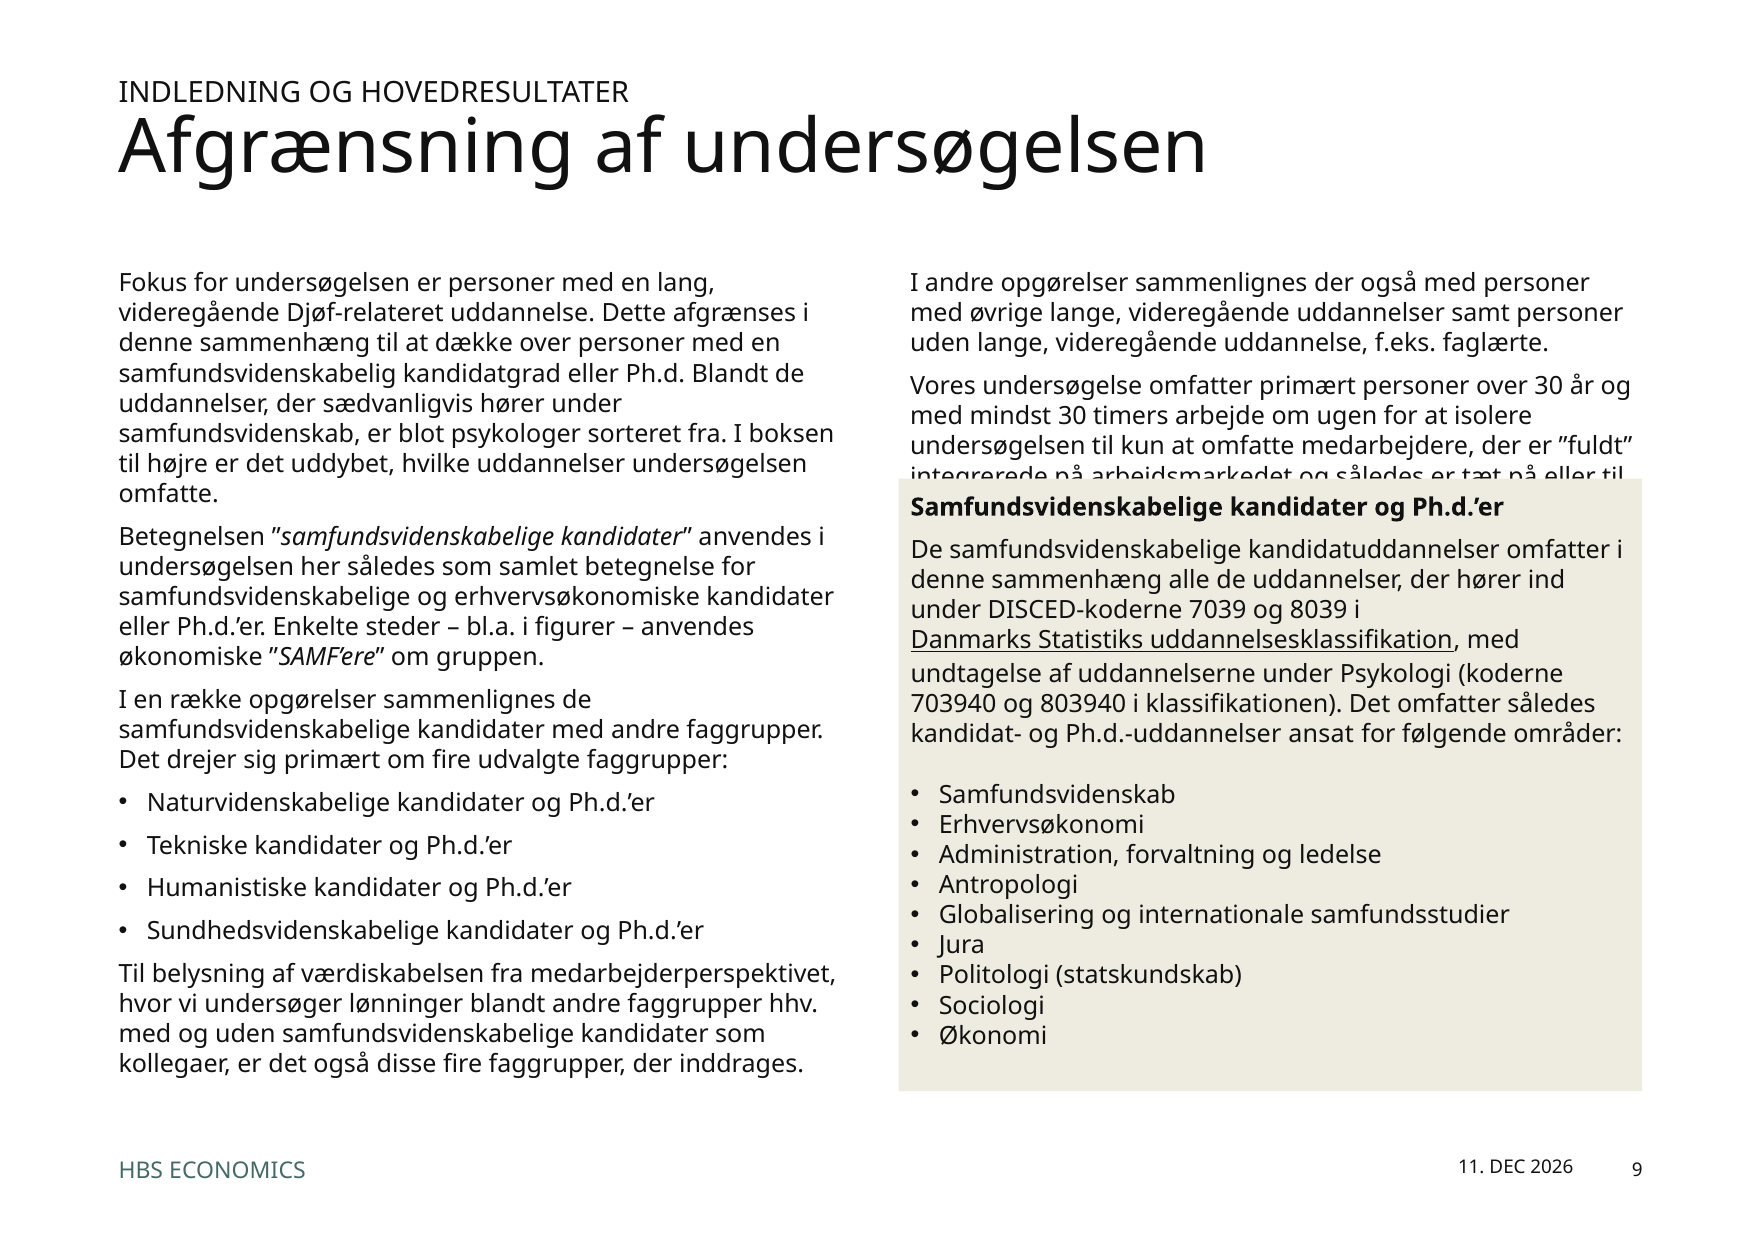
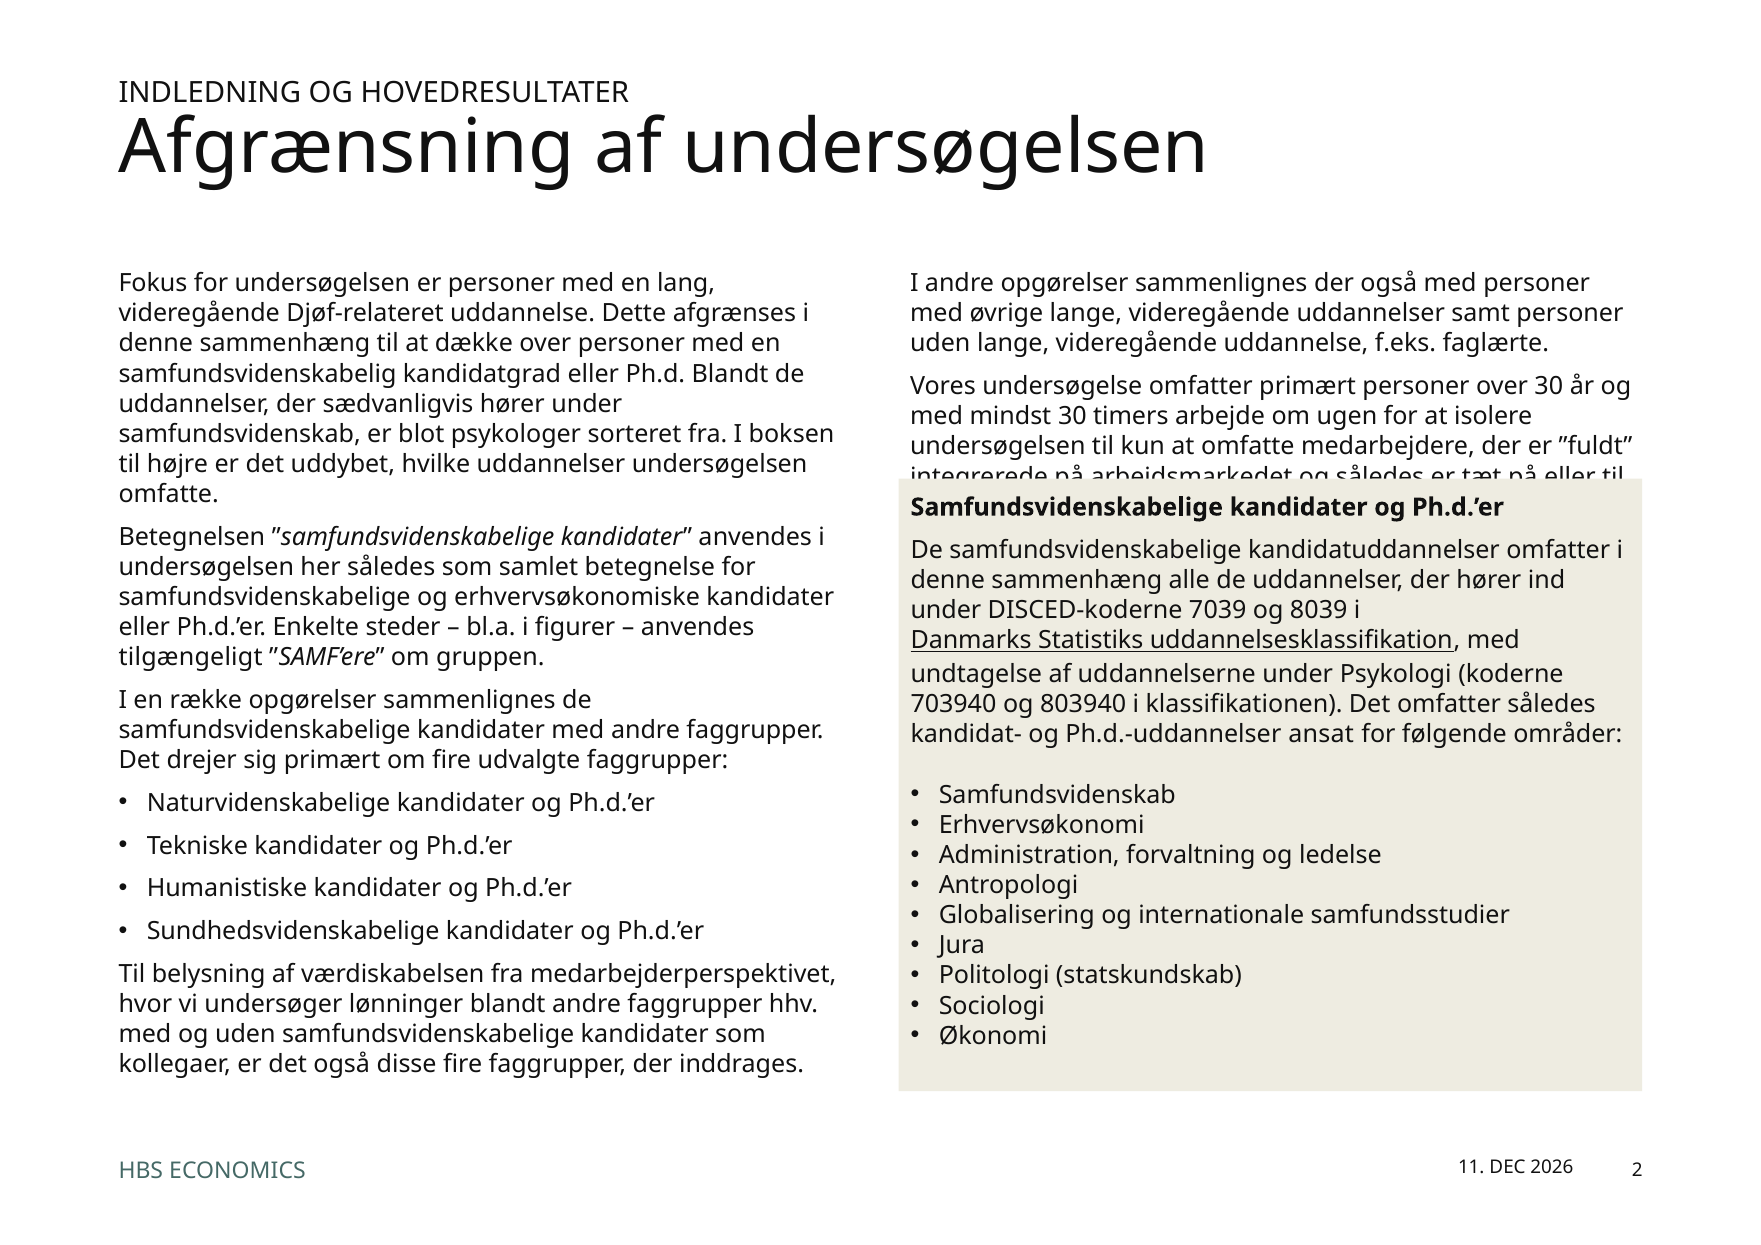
økonomiske: økonomiske -> tilgængeligt
9: 9 -> 2
